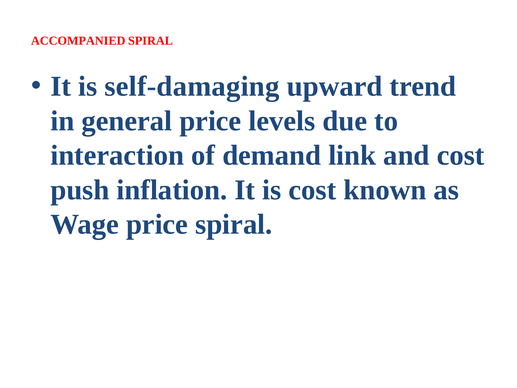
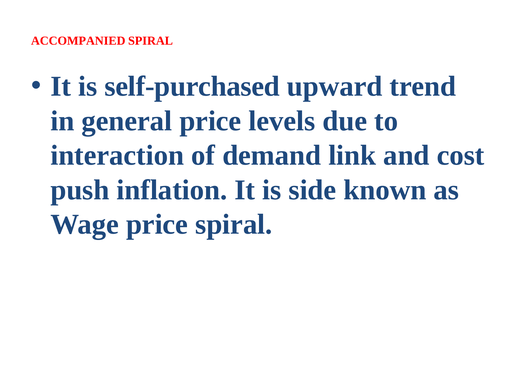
self-damaging: self-damaging -> self-purchased
is cost: cost -> side
